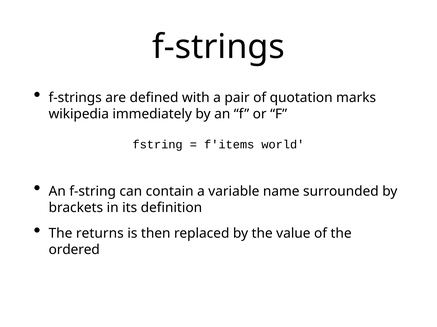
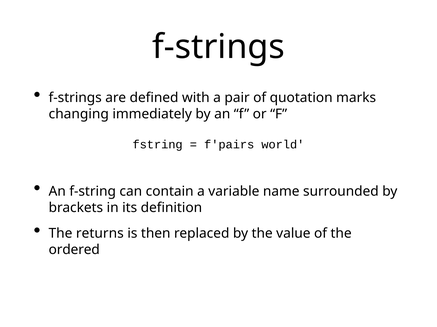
wikipedia: wikipedia -> changing
f'items: f'items -> f'pairs
